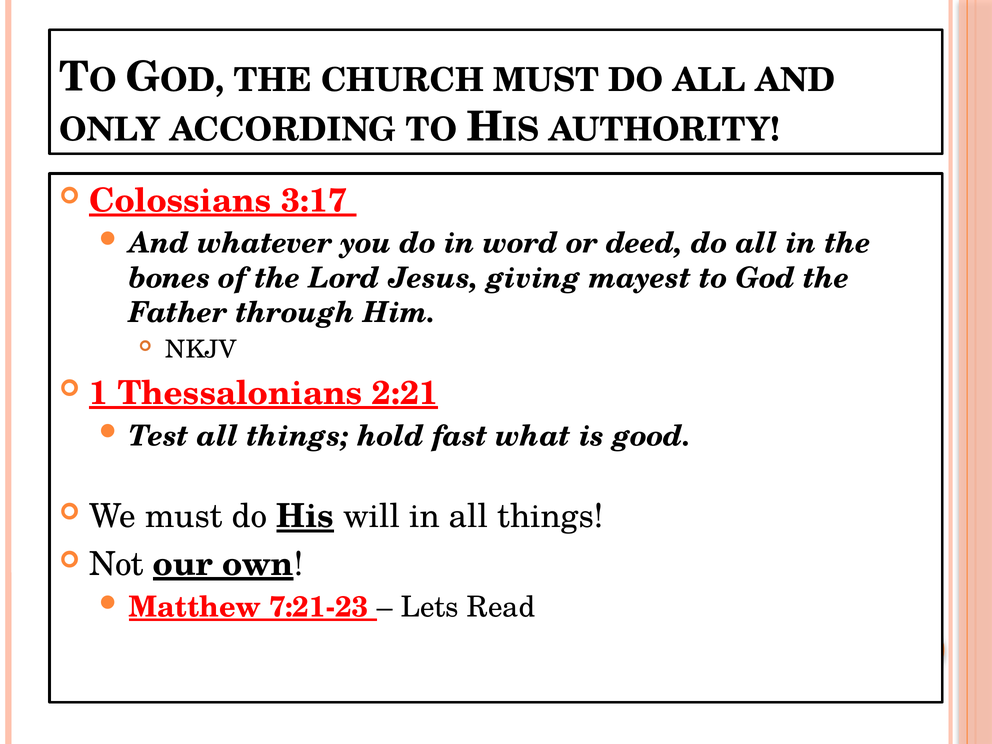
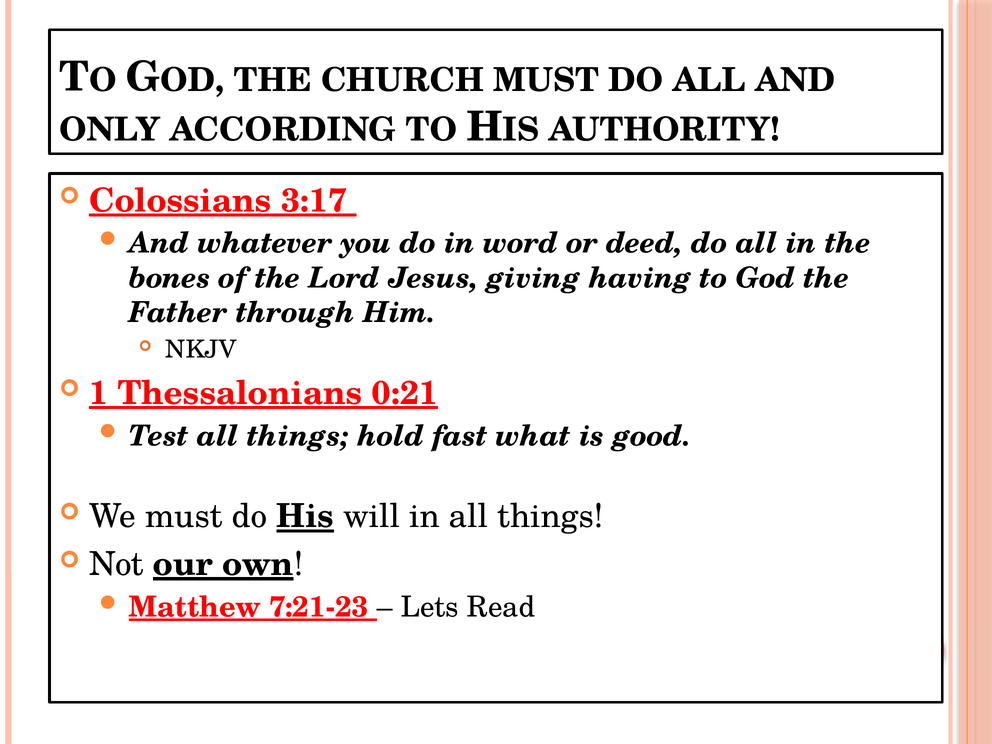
mayest: mayest -> having
2:21: 2:21 -> 0:21
